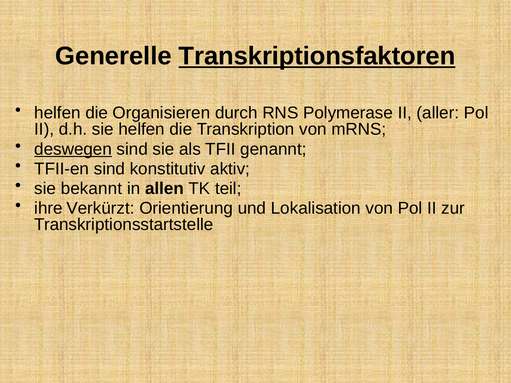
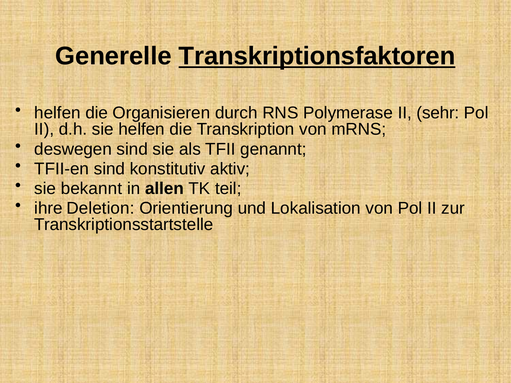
aller: aller -> sehr
deswegen underline: present -> none
Verkürzt: Verkürzt -> Deletion
